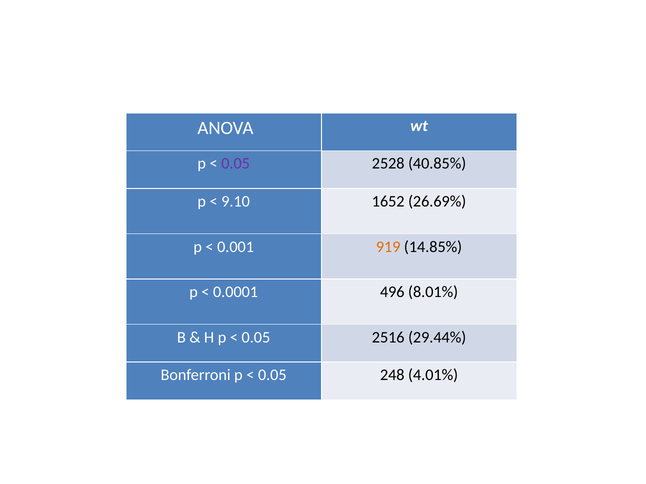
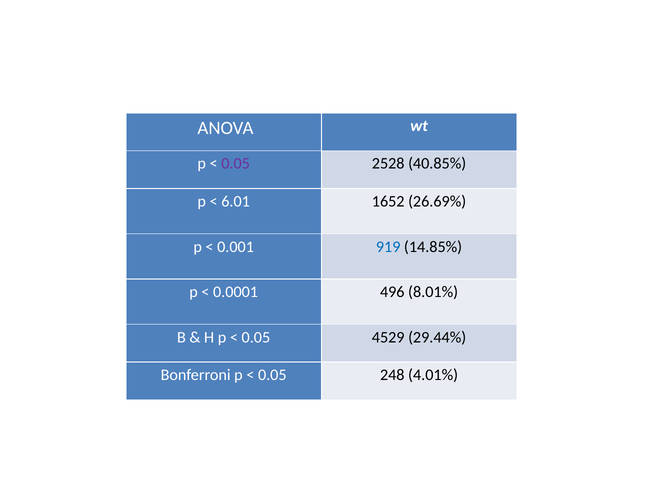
9.10: 9.10 -> 6.01
919 colour: orange -> blue
2516: 2516 -> 4529
